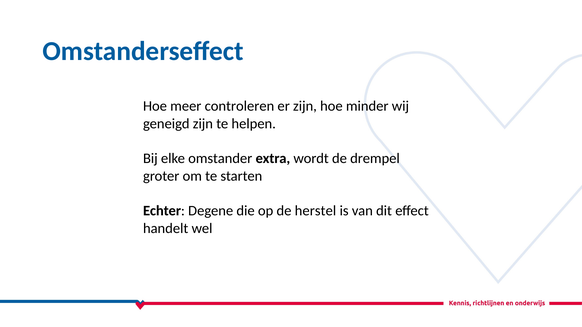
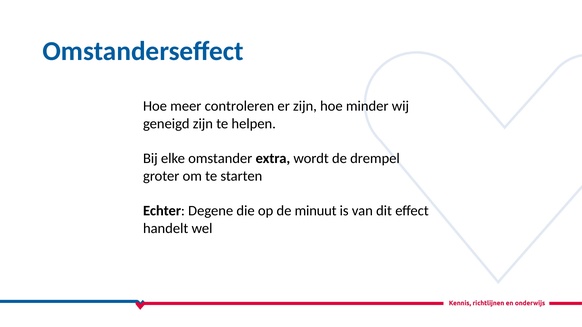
herstel: herstel -> minuut
